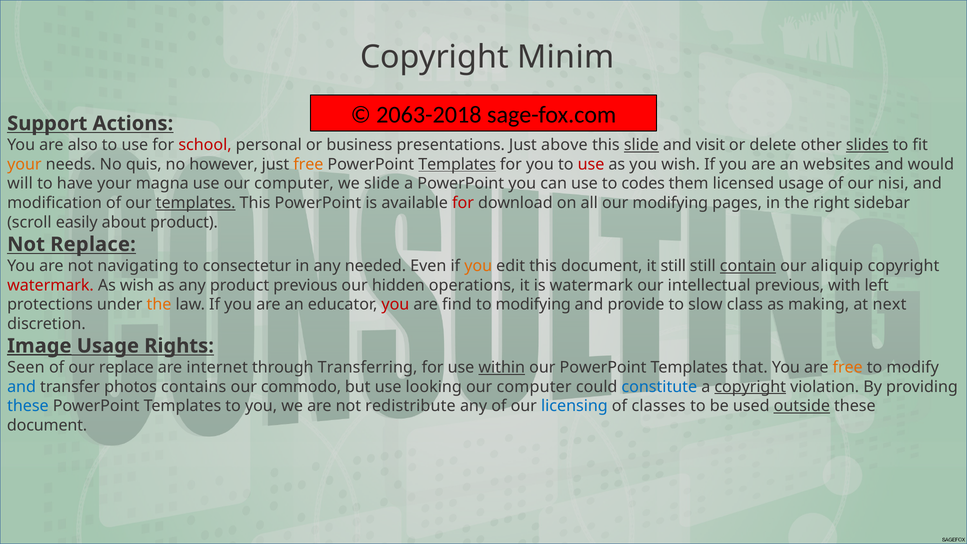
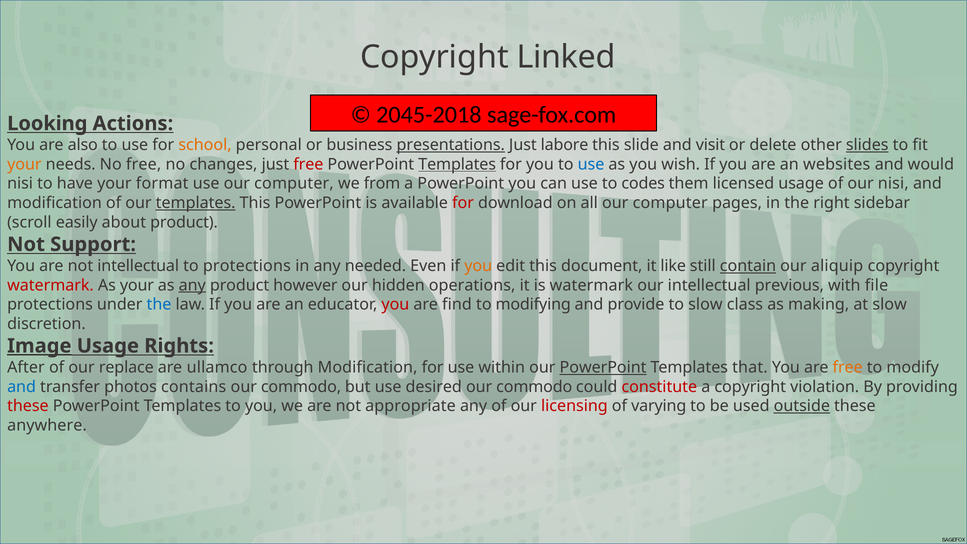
Minim: Minim -> Linked
2063-2018: 2063-2018 -> 2045-2018
Support: Support -> Looking
school colour: red -> orange
presentations underline: none -> present
above: above -> labore
slide at (641, 145) underline: present -> none
No quis: quis -> free
however: however -> changes
free at (308, 164) colour: orange -> red
use at (591, 164) colour: red -> blue
will at (20, 184): will -> nisi
magna: magna -> format
we slide: slide -> from
all our modifying: modifying -> computer
Not Replace: Replace -> Support
not navigating: navigating -> intellectual
to consectetur: consectetur -> protections
it still: still -> like
As wish: wish -> your
any at (192, 285) underline: none -> present
product previous: previous -> however
left: left -> file
the at (159, 304) colour: orange -> blue
at next: next -> slow
Seen: Seen -> After
internet: internet -> ullamco
through Transferring: Transferring -> Modification
within underline: present -> none
PowerPoint at (603, 367) underline: none -> present
looking: looking -> desired
computer at (534, 387): computer -> commodo
constitute colour: blue -> red
copyright at (750, 387) underline: present -> none
these at (28, 406) colour: blue -> red
redistribute: redistribute -> appropriate
licensing colour: blue -> red
classes: classes -> varying
document at (47, 425): document -> anywhere
